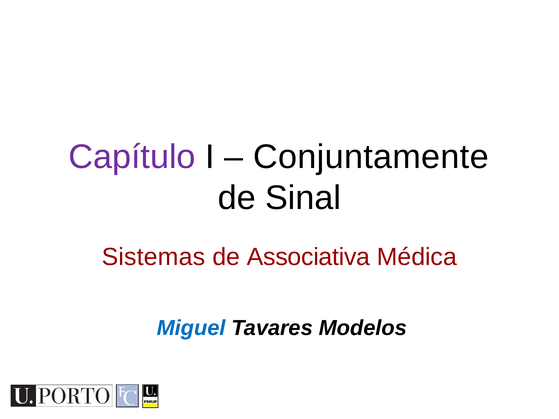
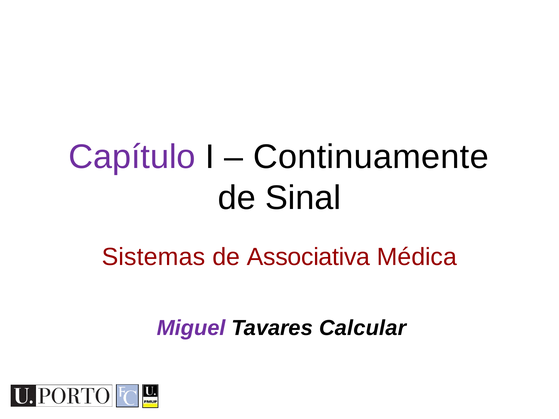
Conjuntamente: Conjuntamente -> Continuamente
Miguel colour: blue -> purple
Modelos: Modelos -> Calcular
